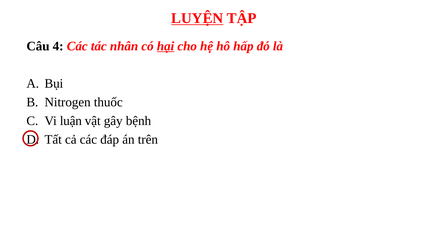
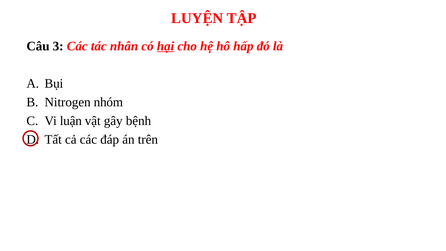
LUYỆN underline: present -> none
4: 4 -> 3
thuốc: thuốc -> nhóm
